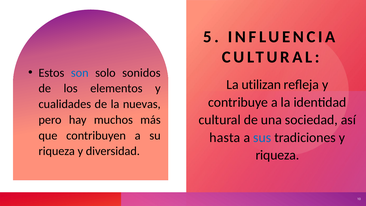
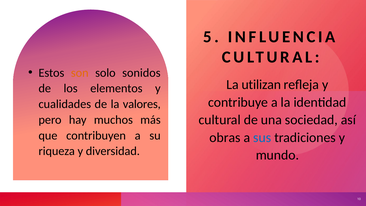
son colour: blue -> orange
nuevas: nuevas -> valores
hasta: hasta -> obras
riqueza at (277, 155): riqueza -> mundo
